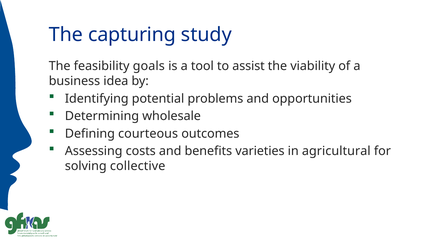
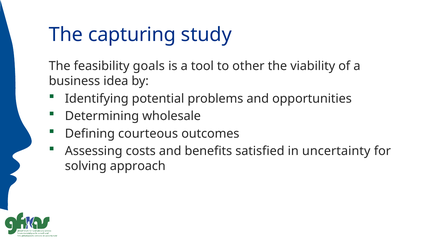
assist: assist -> other
varieties: varieties -> satisfied
agricultural: agricultural -> uncertainty
collective: collective -> approach
